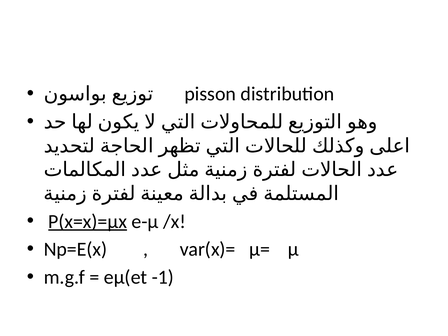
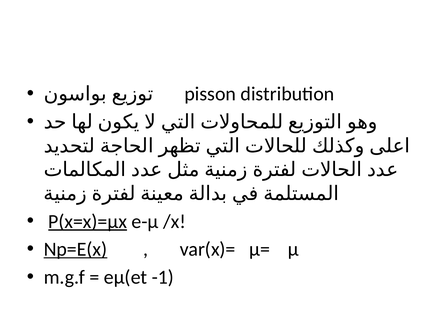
Np=E(x underline: none -> present
